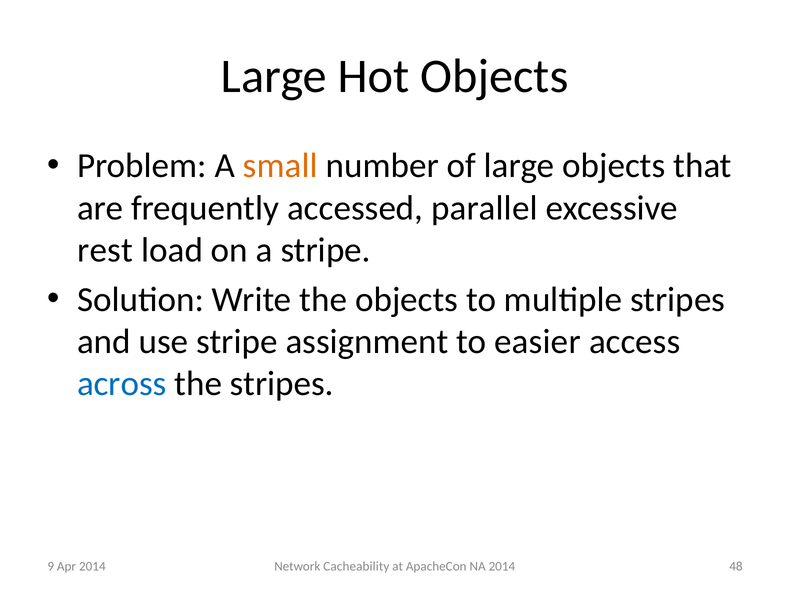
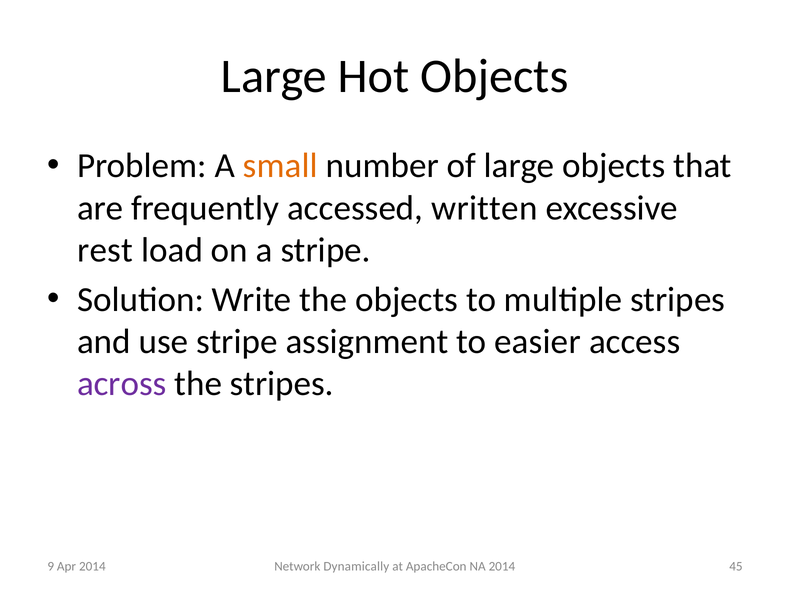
parallel: parallel -> written
across colour: blue -> purple
Cacheability: Cacheability -> Dynamically
48: 48 -> 45
